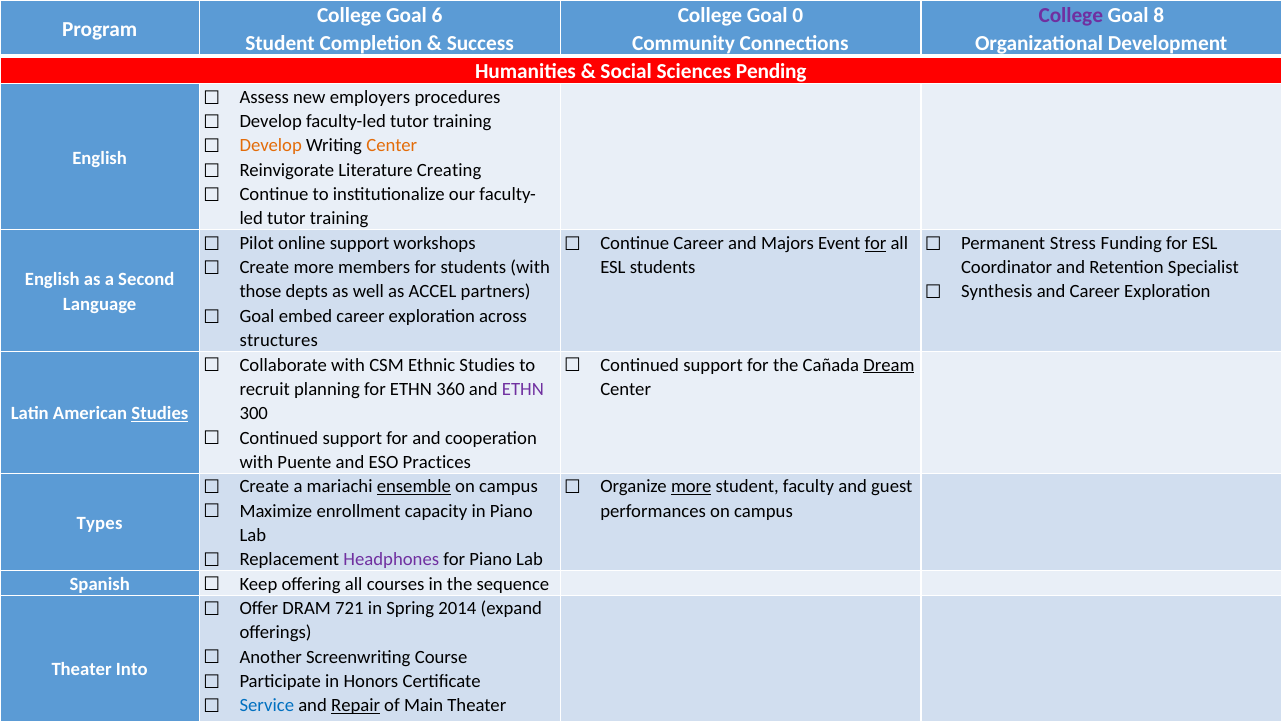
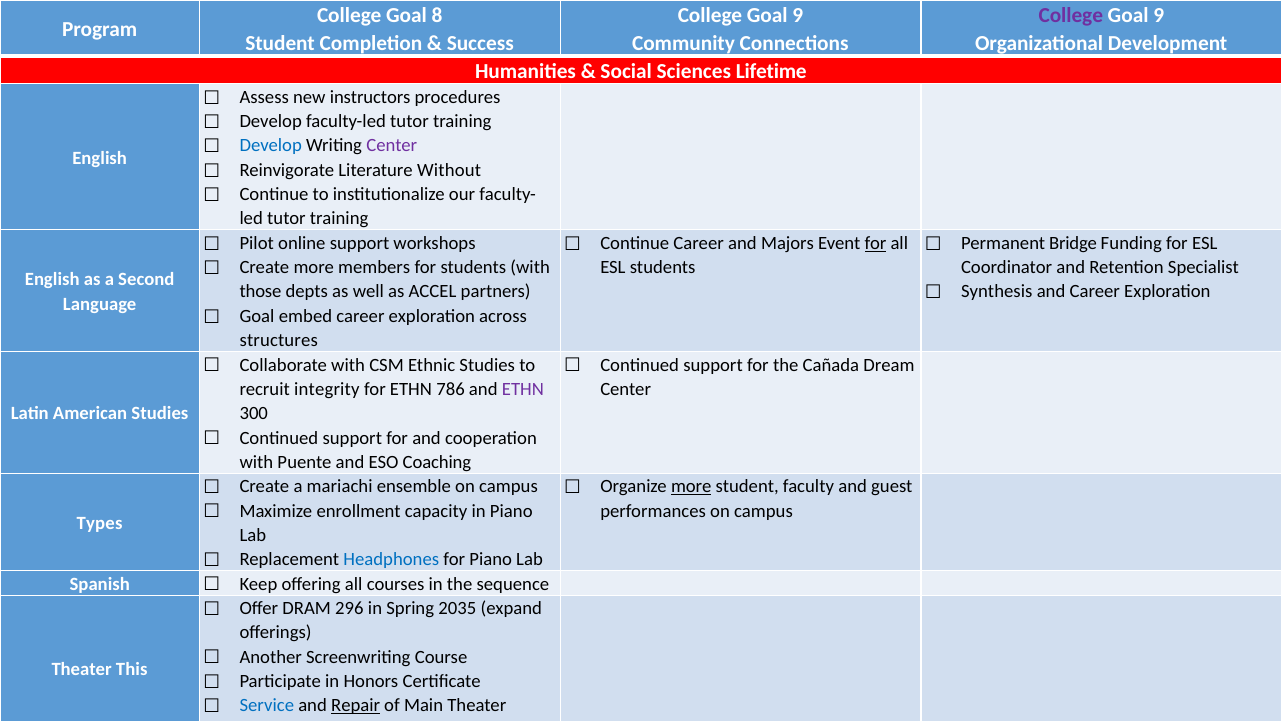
6: 6 -> 8
0 at (798, 15): 0 -> 9
8 at (1159, 15): 8 -> 9
Pending: Pending -> Lifetime
employers: employers -> instructors
Develop at (271, 146) colour: orange -> blue
Center at (392, 146) colour: orange -> purple
Creating: Creating -> Without
Stress: Stress -> Bridge
Dream underline: present -> none
planning: planning -> integrity
360: 360 -> 786
Studies at (160, 414) underline: present -> none
Practices: Practices -> Coaching
ensemble underline: present -> none
Headphones colour: purple -> blue
721: 721 -> 296
2014: 2014 -> 2035
Into: Into -> This
